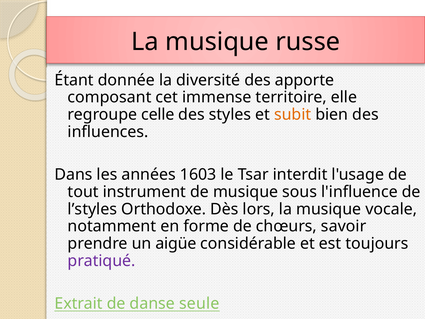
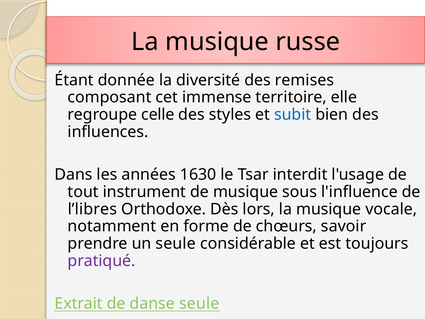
apporte: apporte -> remises
subit colour: orange -> blue
1603: 1603 -> 1630
l’styles: l’styles -> l’libres
un aigüe: aigüe -> seule
